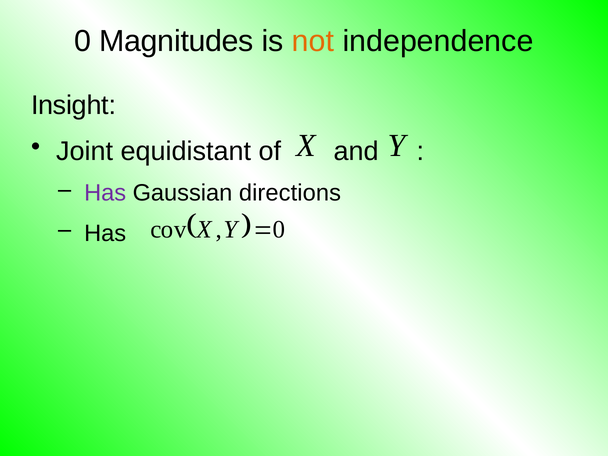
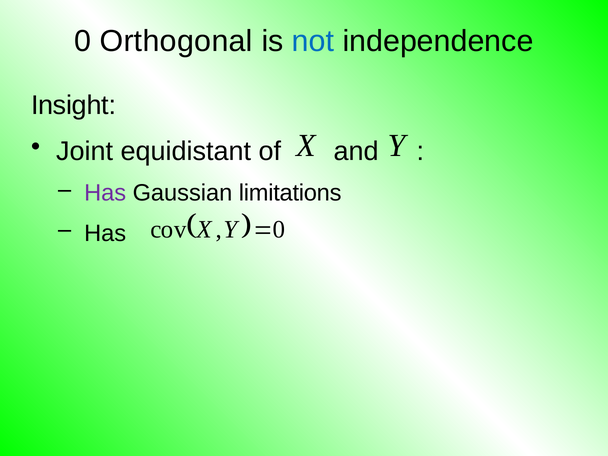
Magnitudes: Magnitudes -> Orthogonal
not colour: orange -> blue
directions: directions -> limitations
